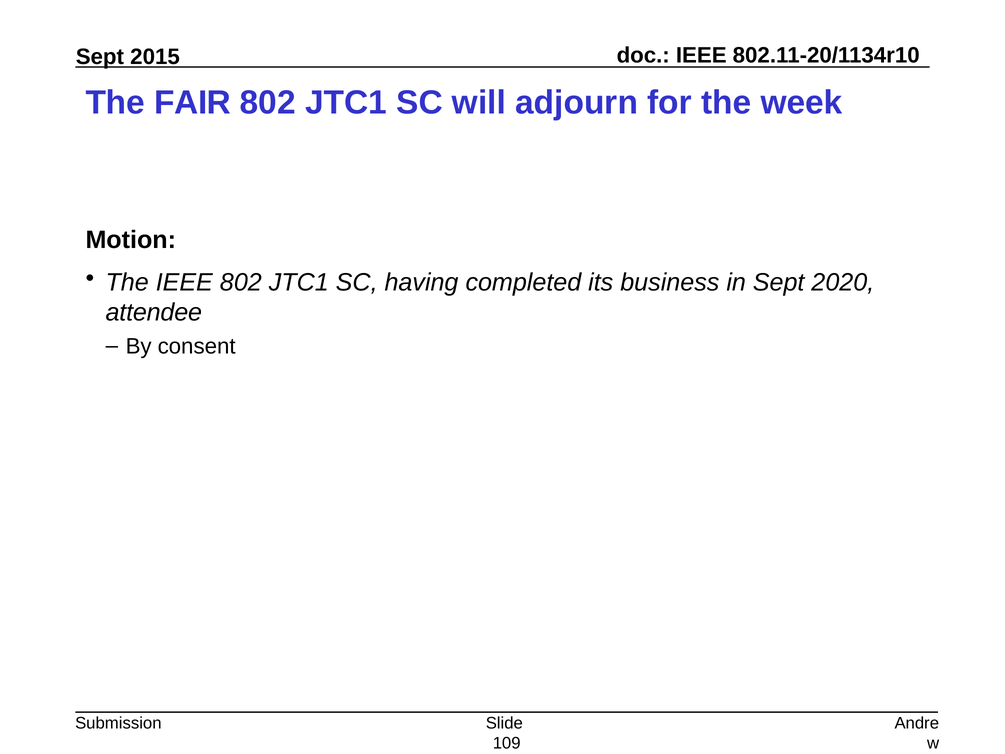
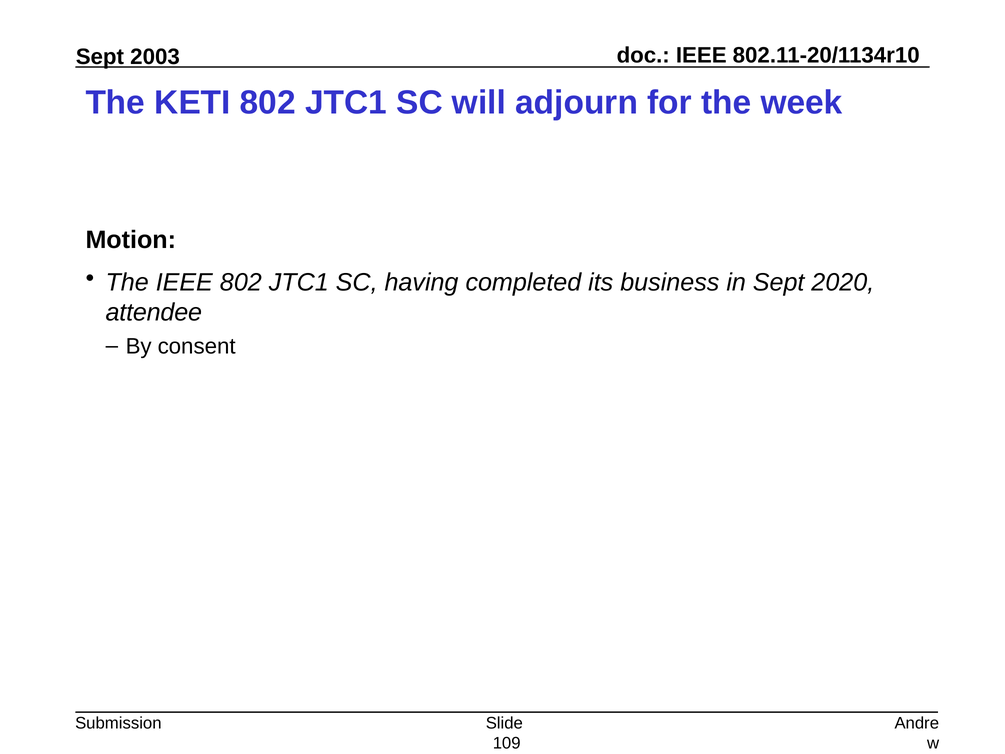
2015: 2015 -> 2003
FAIR: FAIR -> KETI
